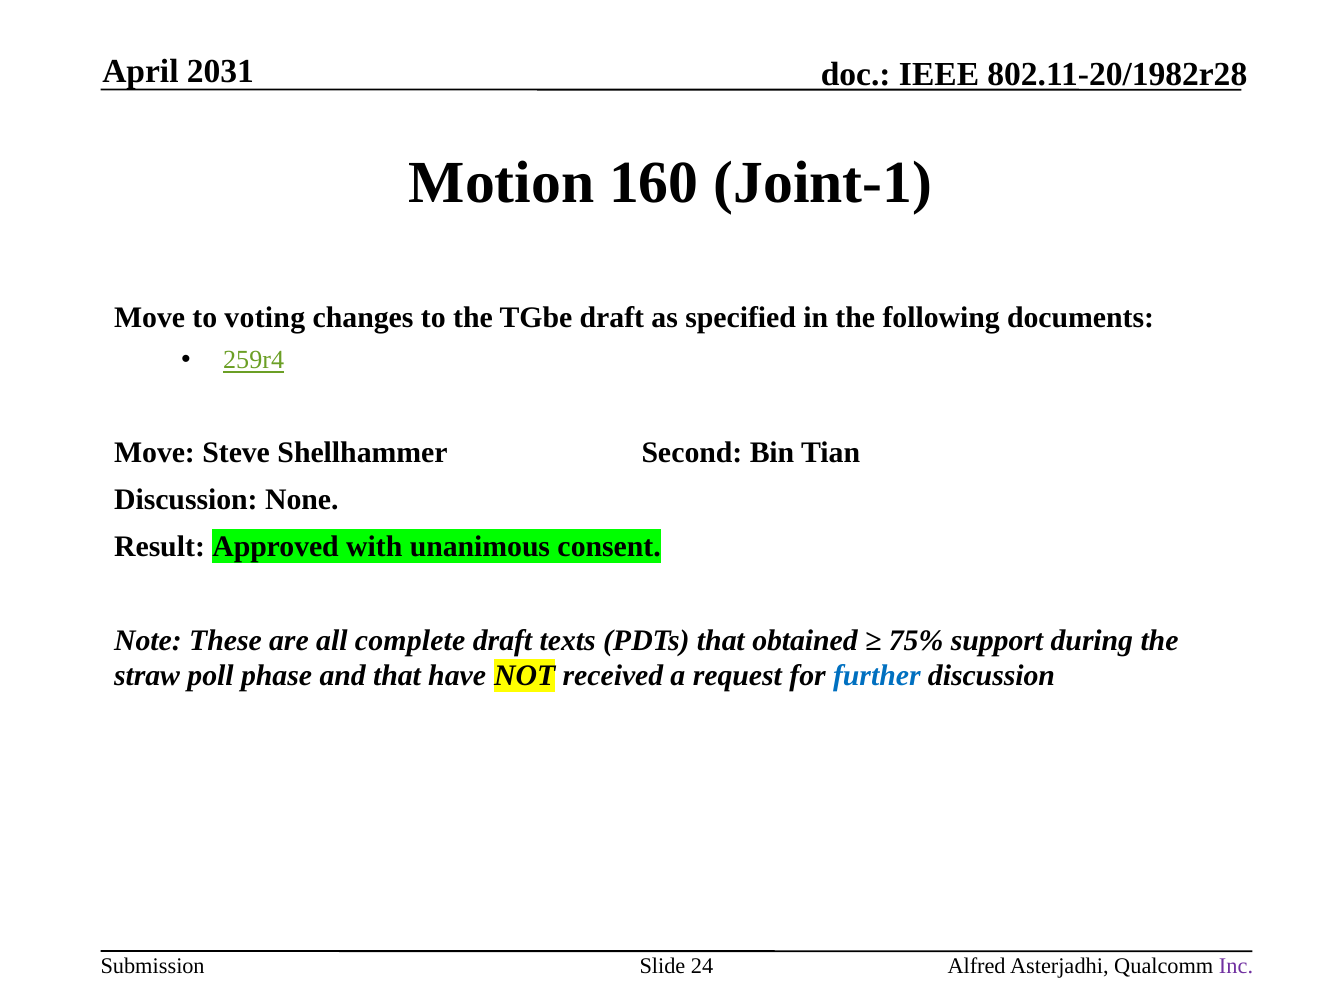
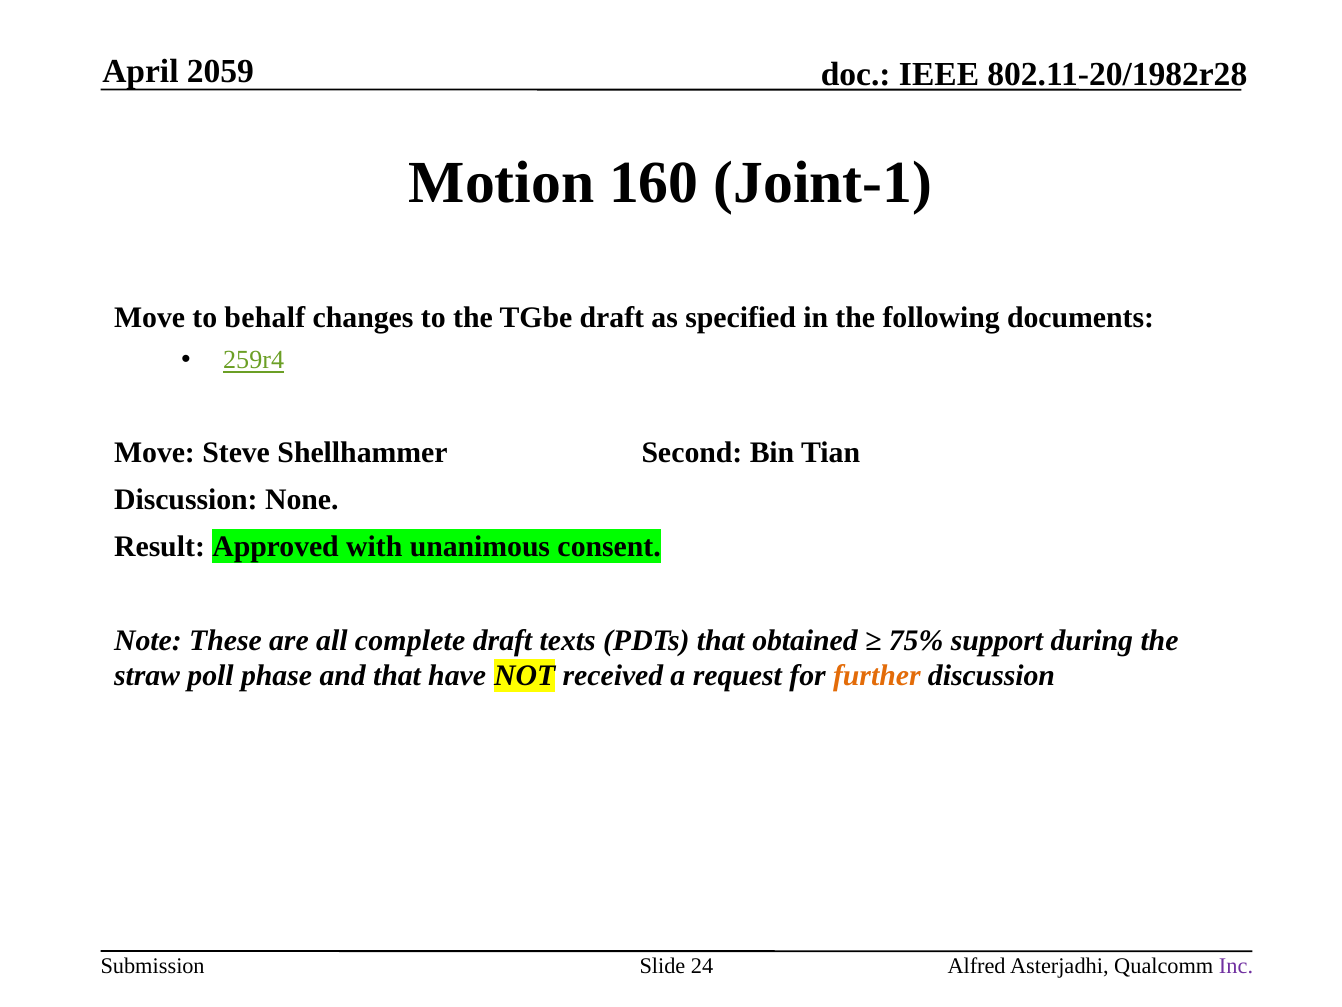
2031: 2031 -> 2059
voting: voting -> behalf
further colour: blue -> orange
